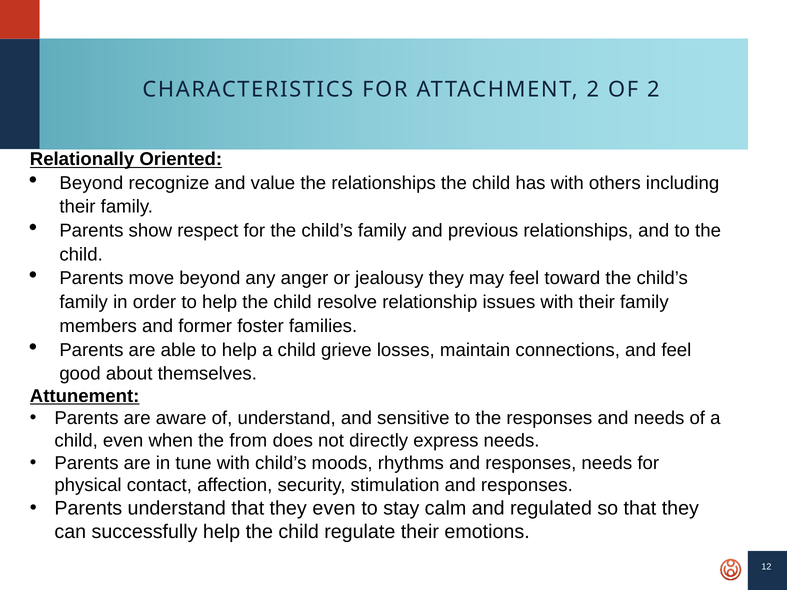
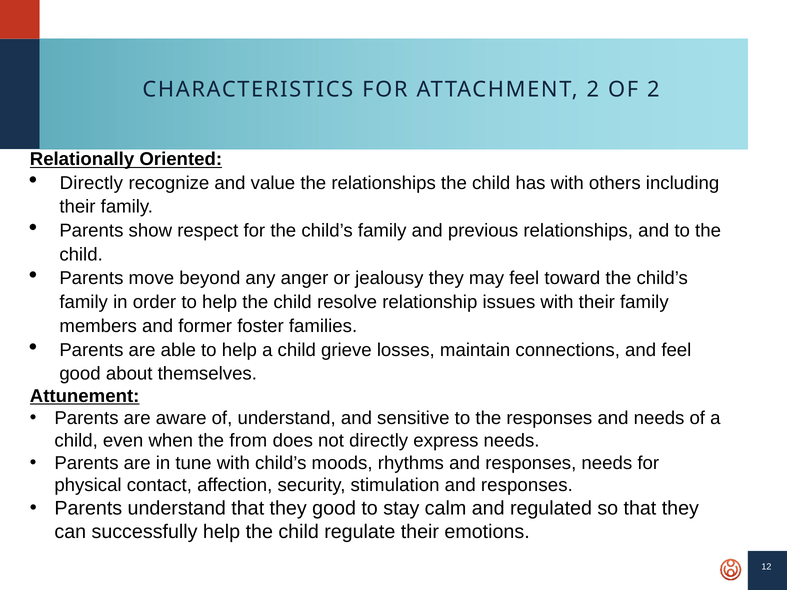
Beyond at (91, 183): Beyond -> Directly
they even: even -> good
